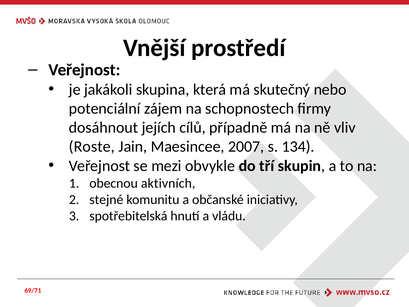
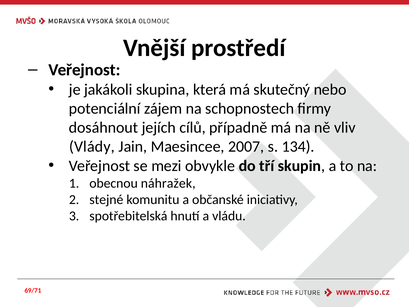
Roste: Roste -> Vlády
aktivních: aktivních -> náhražek
